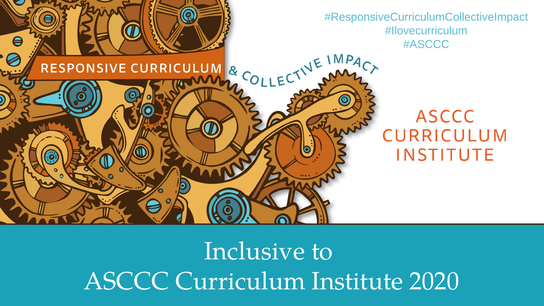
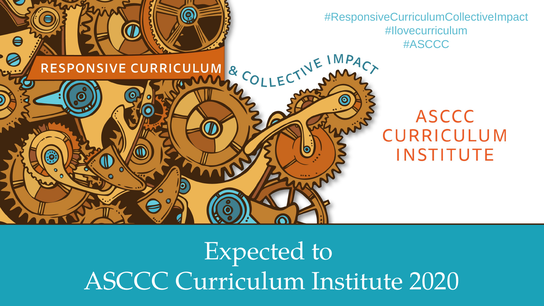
Inclusive: Inclusive -> Expected
